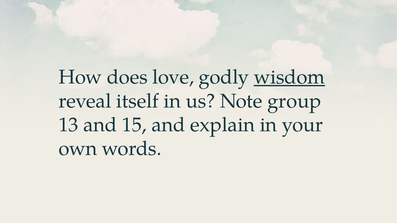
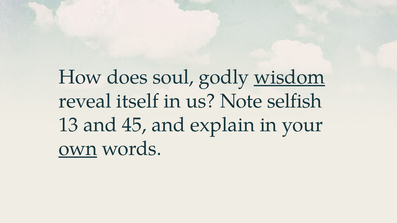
love: love -> soul
group: group -> selfish
15: 15 -> 45
own underline: none -> present
